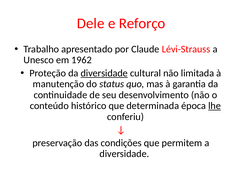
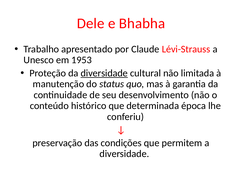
Reforço: Reforço -> Bhabha
1962: 1962 -> 1953
lhe underline: present -> none
